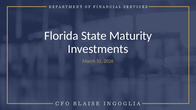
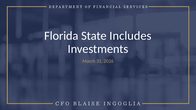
Maturity: Maturity -> Includes
